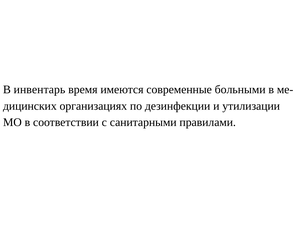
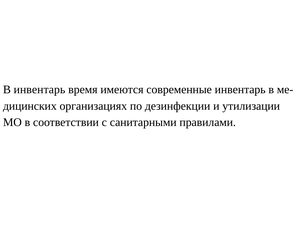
современные больными: больными -> инвентарь
